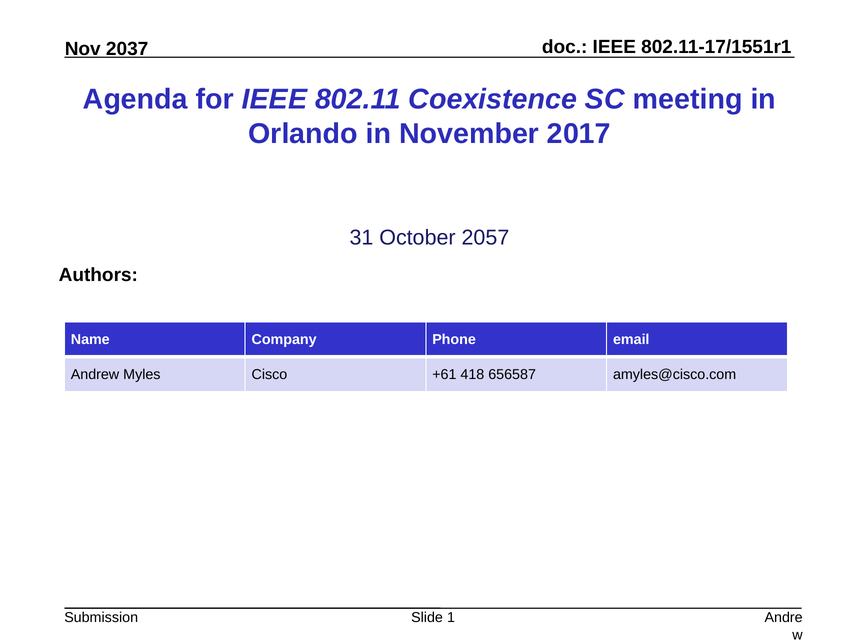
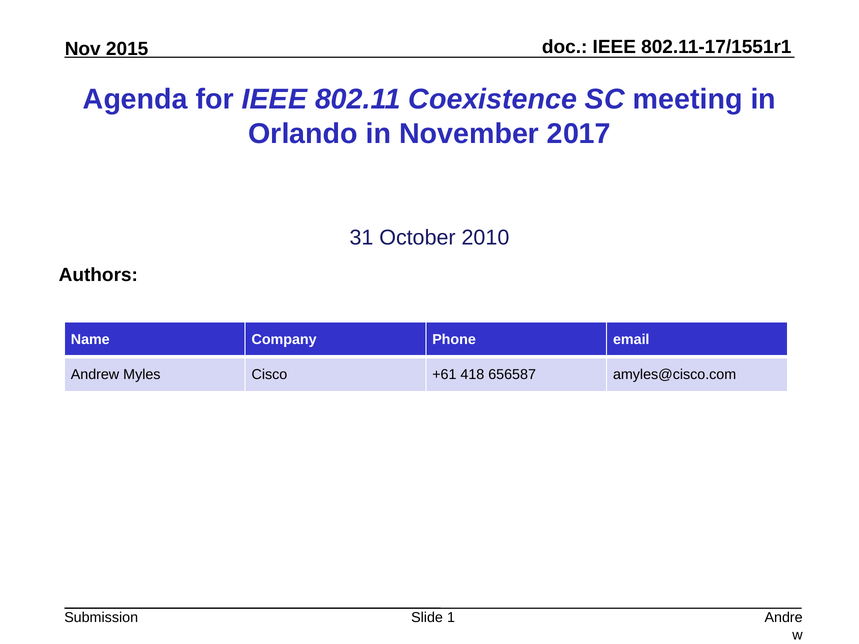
2037: 2037 -> 2015
2057: 2057 -> 2010
